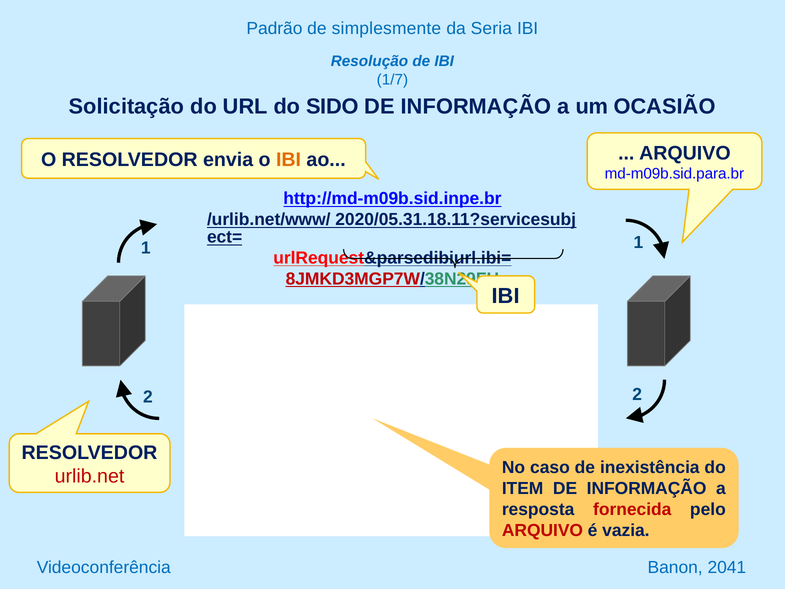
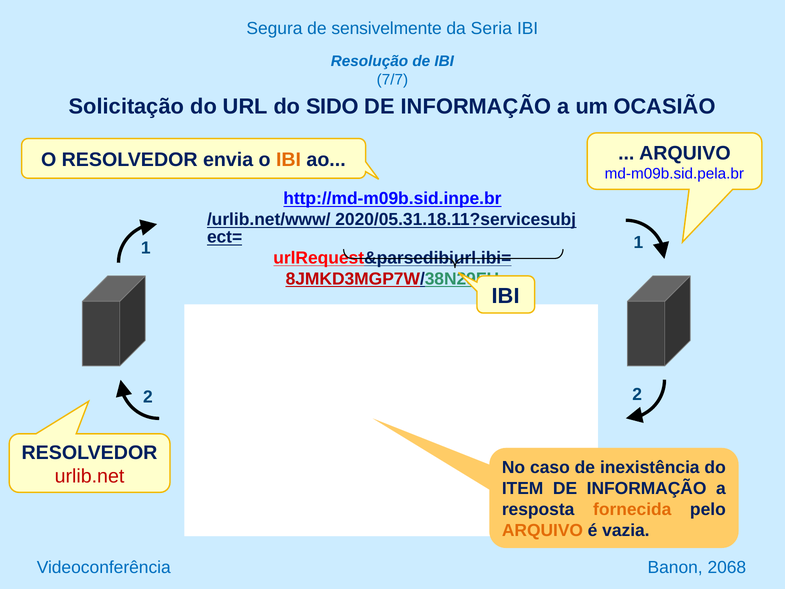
Padrão: Padrão -> Segura
simplesmente: simplesmente -> sensivelmente
1/7: 1/7 -> 7/7
md-m09b.sid.para.br: md-m09b.sid.para.br -> md-m09b.sid.pela.br
fornecida colour: red -> orange
ARQUIVO at (542, 530) colour: red -> orange
2041: 2041 -> 2068
